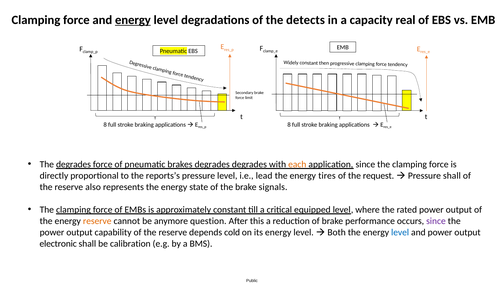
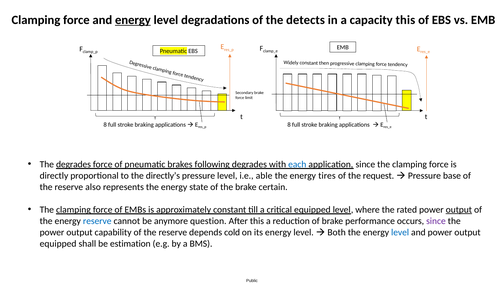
capacity real: real -> this
brakes degrades: degrades -> following
each colour: orange -> blue
reports’s: reports’s -> directly’s
lead: lead -> able
Pressure shall: shall -> base
signals: signals -> certain
output at (459, 210) underline: none -> present
reserve at (97, 221) colour: orange -> blue
electronic at (58, 244): electronic -> equipped
calibration: calibration -> estimation
